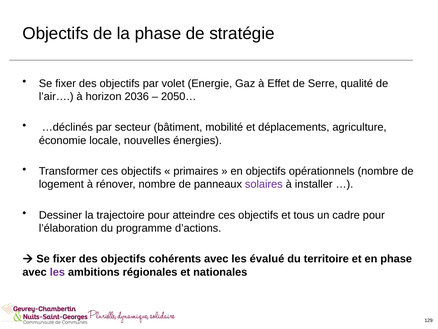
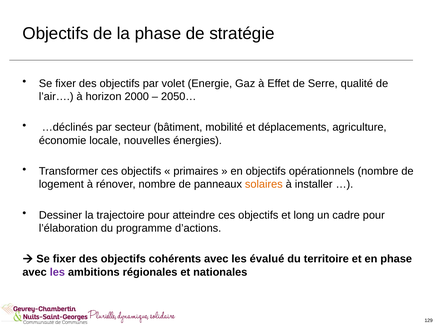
2036: 2036 -> 2000
solaires colour: purple -> orange
tous: tous -> long
